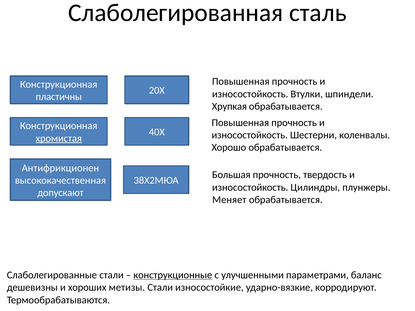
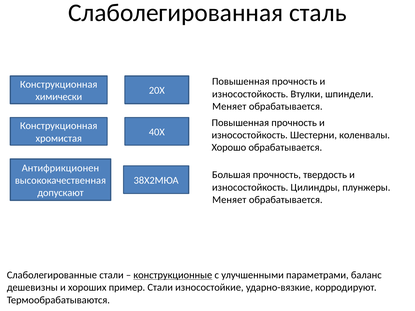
пластичны: пластичны -> химически
Хрупкая at (229, 107): Хрупкая -> Меняет
хромистая underline: present -> none
метизы: метизы -> пример
